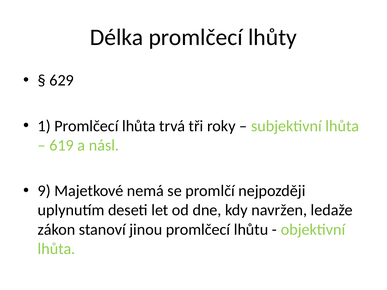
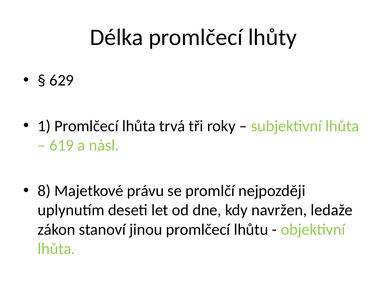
9: 9 -> 8
nemá: nemá -> právu
